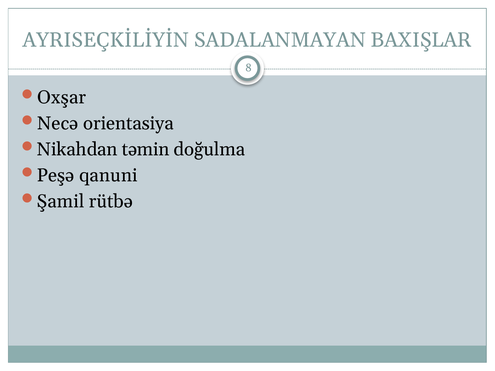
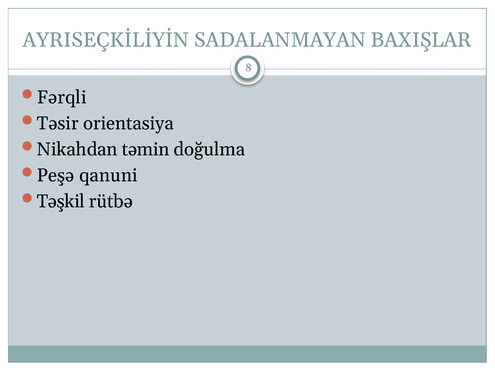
Oxşar: Oxşar -> Fərqli
Necə: Necə -> Təsir
Şamil: Şamil -> Təşkil
